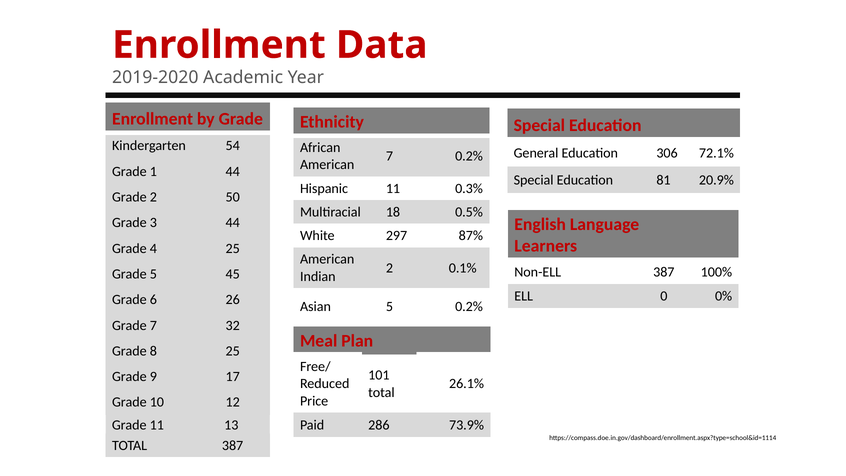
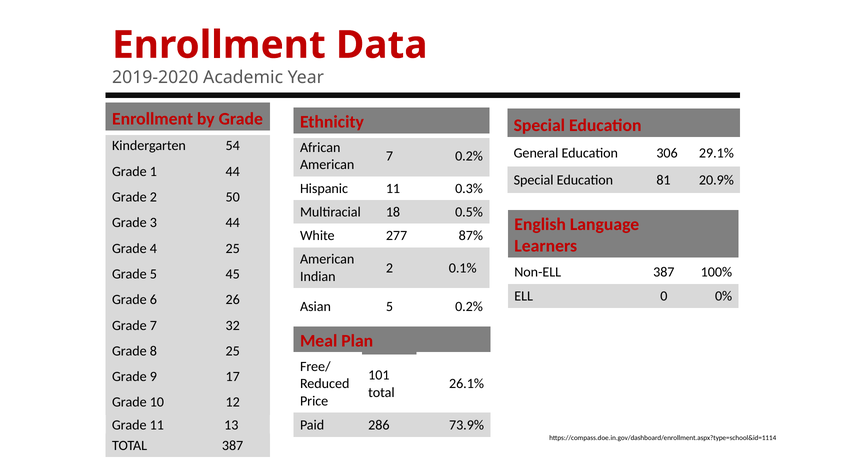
72.1%: 72.1% -> 29.1%
297: 297 -> 277
